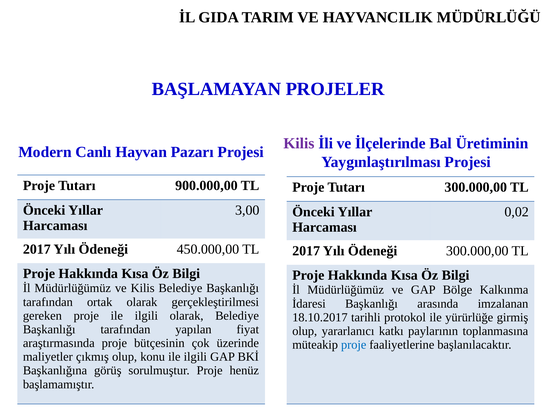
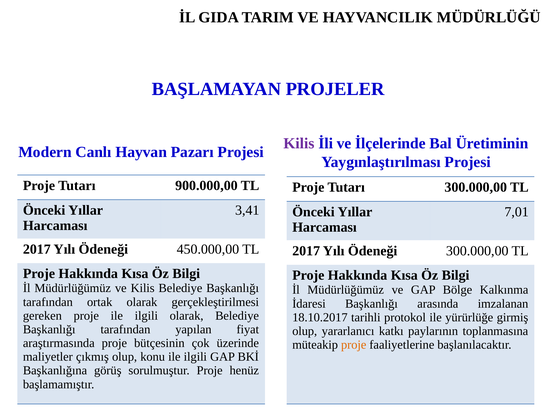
3,00: 3,00 -> 3,41
0,02: 0,02 -> 7,01
proje at (354, 345) colour: blue -> orange
